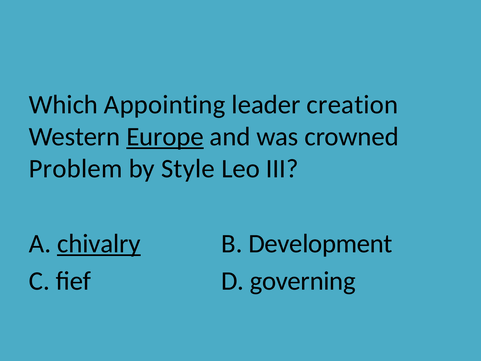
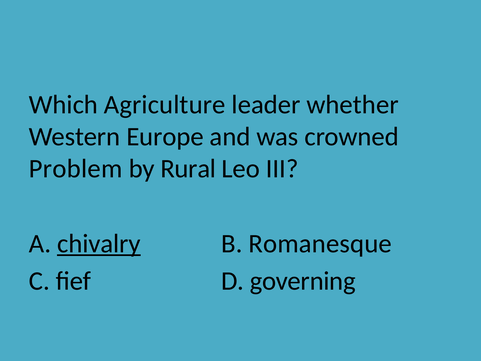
Appointing: Appointing -> Agriculture
creation: creation -> whether
Europe underline: present -> none
Style: Style -> Rural
Development: Development -> Romanesque
